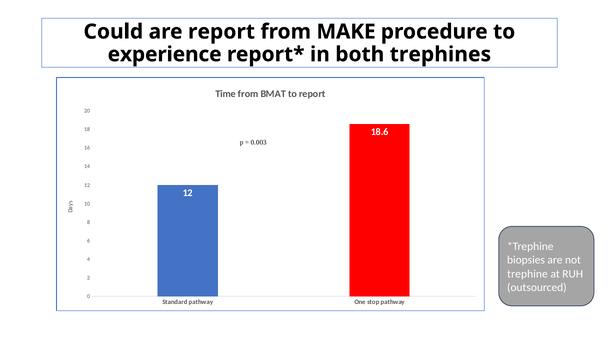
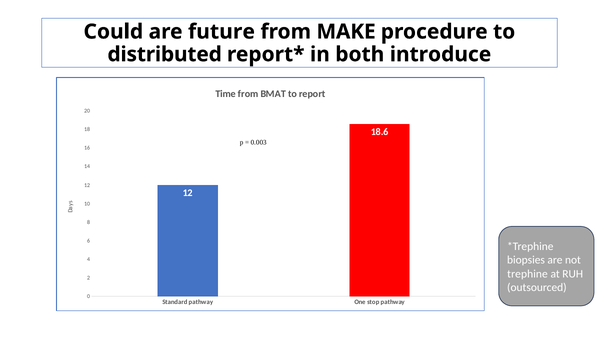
are report: report -> future
experience: experience -> distributed
trephines: trephines -> introduce
